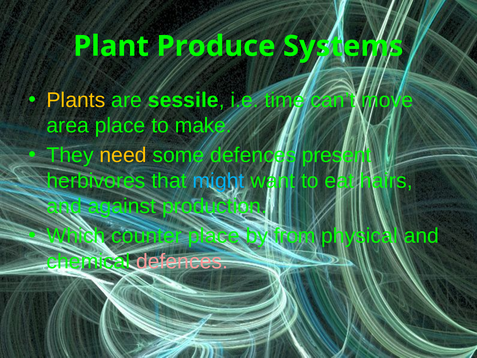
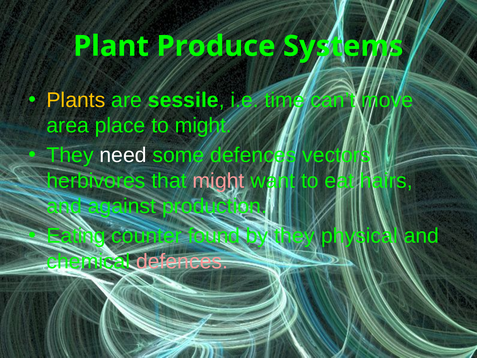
to make: make -> might
need colour: yellow -> white
present: present -> vectors
might at (219, 181) colour: light blue -> pink
Which: Which -> Eating
counter place: place -> found
by from: from -> they
